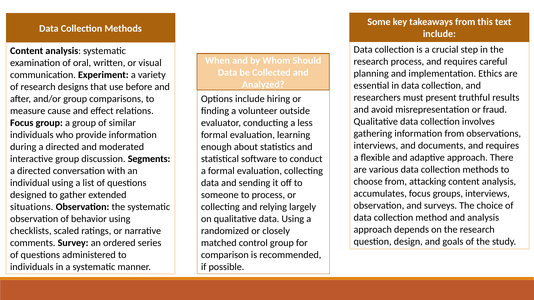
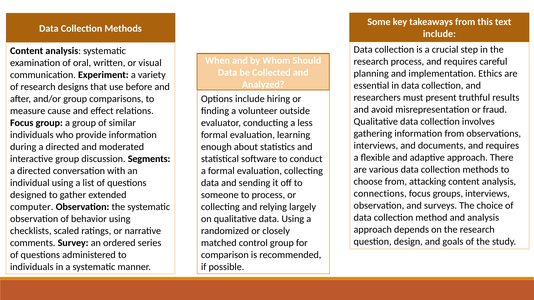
accumulates: accumulates -> connections
situations: situations -> computer
